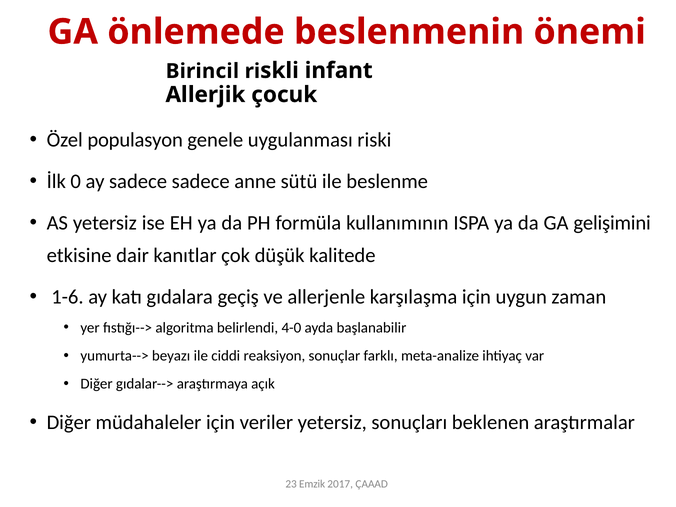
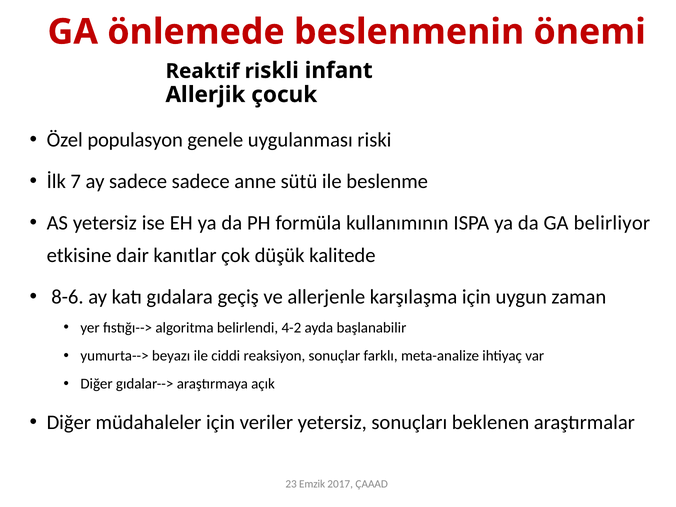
Birincil: Birincil -> Reaktif
0: 0 -> 7
gelişimini: gelişimini -> belirliyor
1-6: 1-6 -> 8-6
4-0: 4-0 -> 4-2
